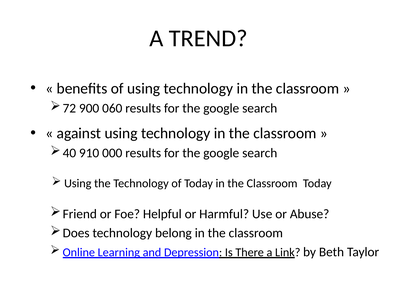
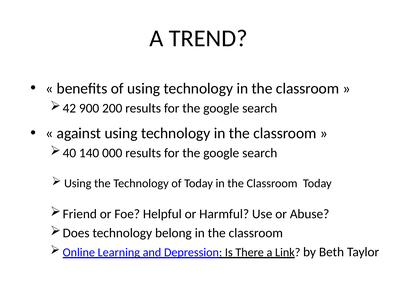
72: 72 -> 42
060: 060 -> 200
910: 910 -> 140
